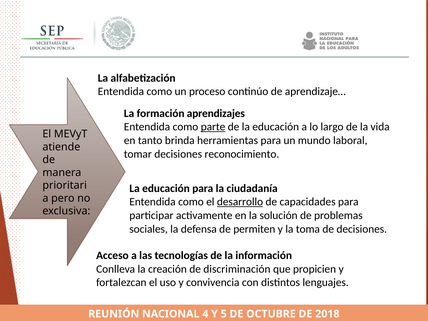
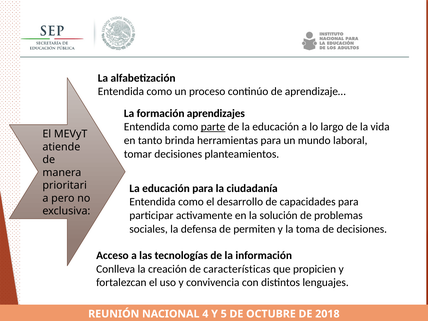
reconocimiento: reconocimiento -> planteamientos
desarrollo underline: present -> none
discriminación: discriminación -> características
